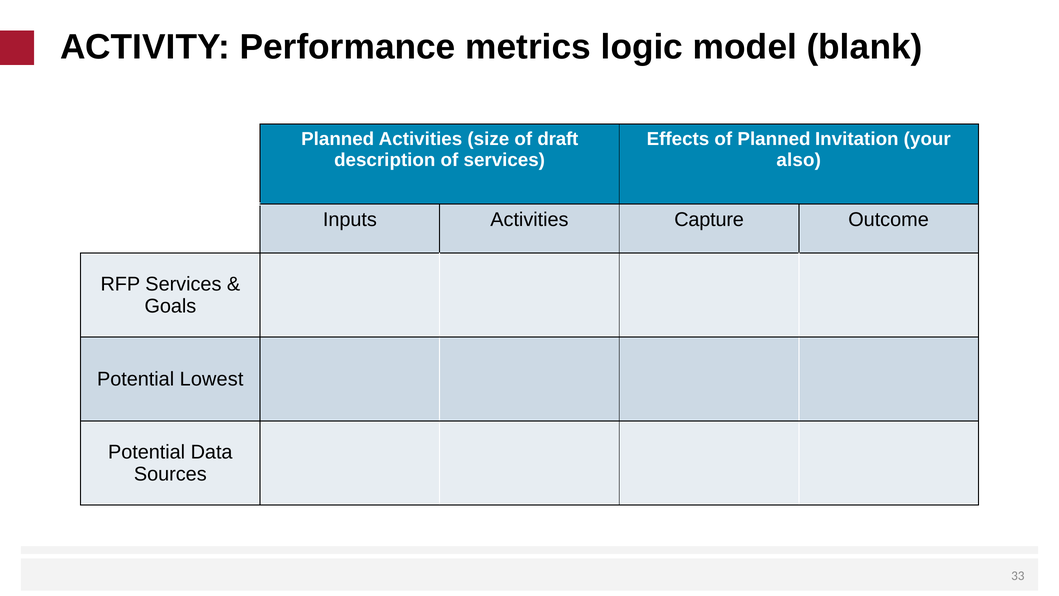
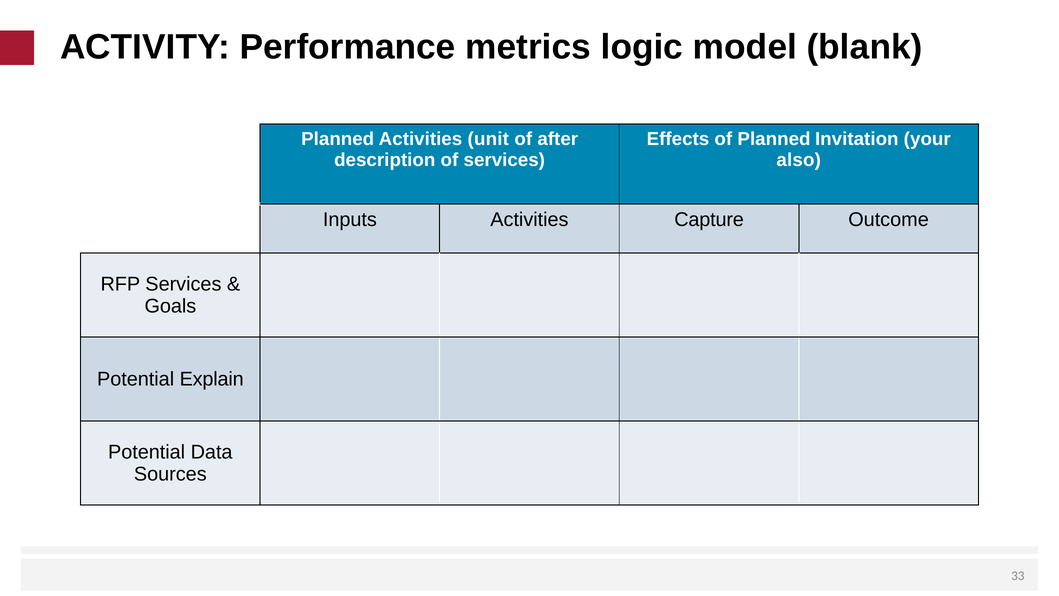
size: size -> unit
draft: draft -> after
Lowest: Lowest -> Explain
